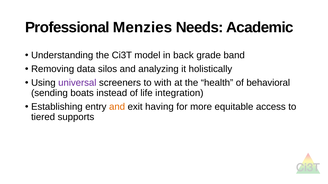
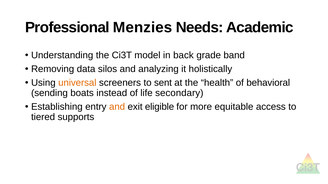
universal colour: purple -> orange
with: with -> sent
integration: integration -> secondary
having: having -> eligible
